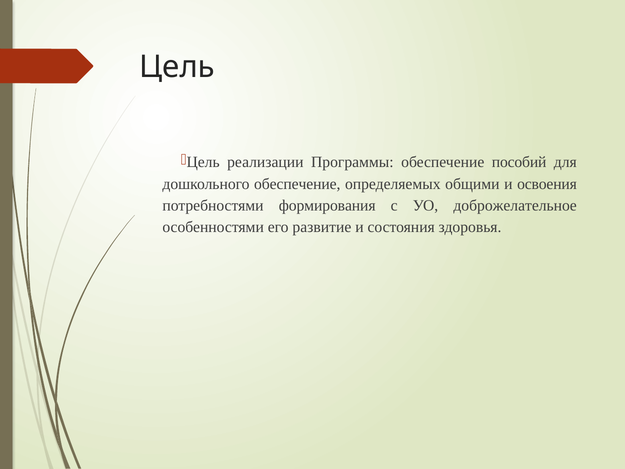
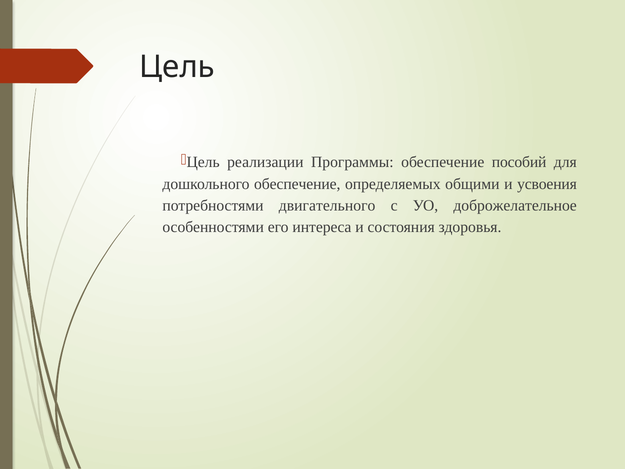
освоения: освоения -> усвоения
формирования: формирования -> двигательного
развитие: развитие -> интереса
